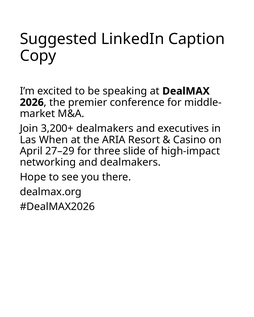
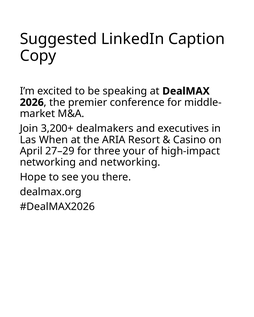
slide: slide -> your
and dealmakers: dealmakers -> networking
